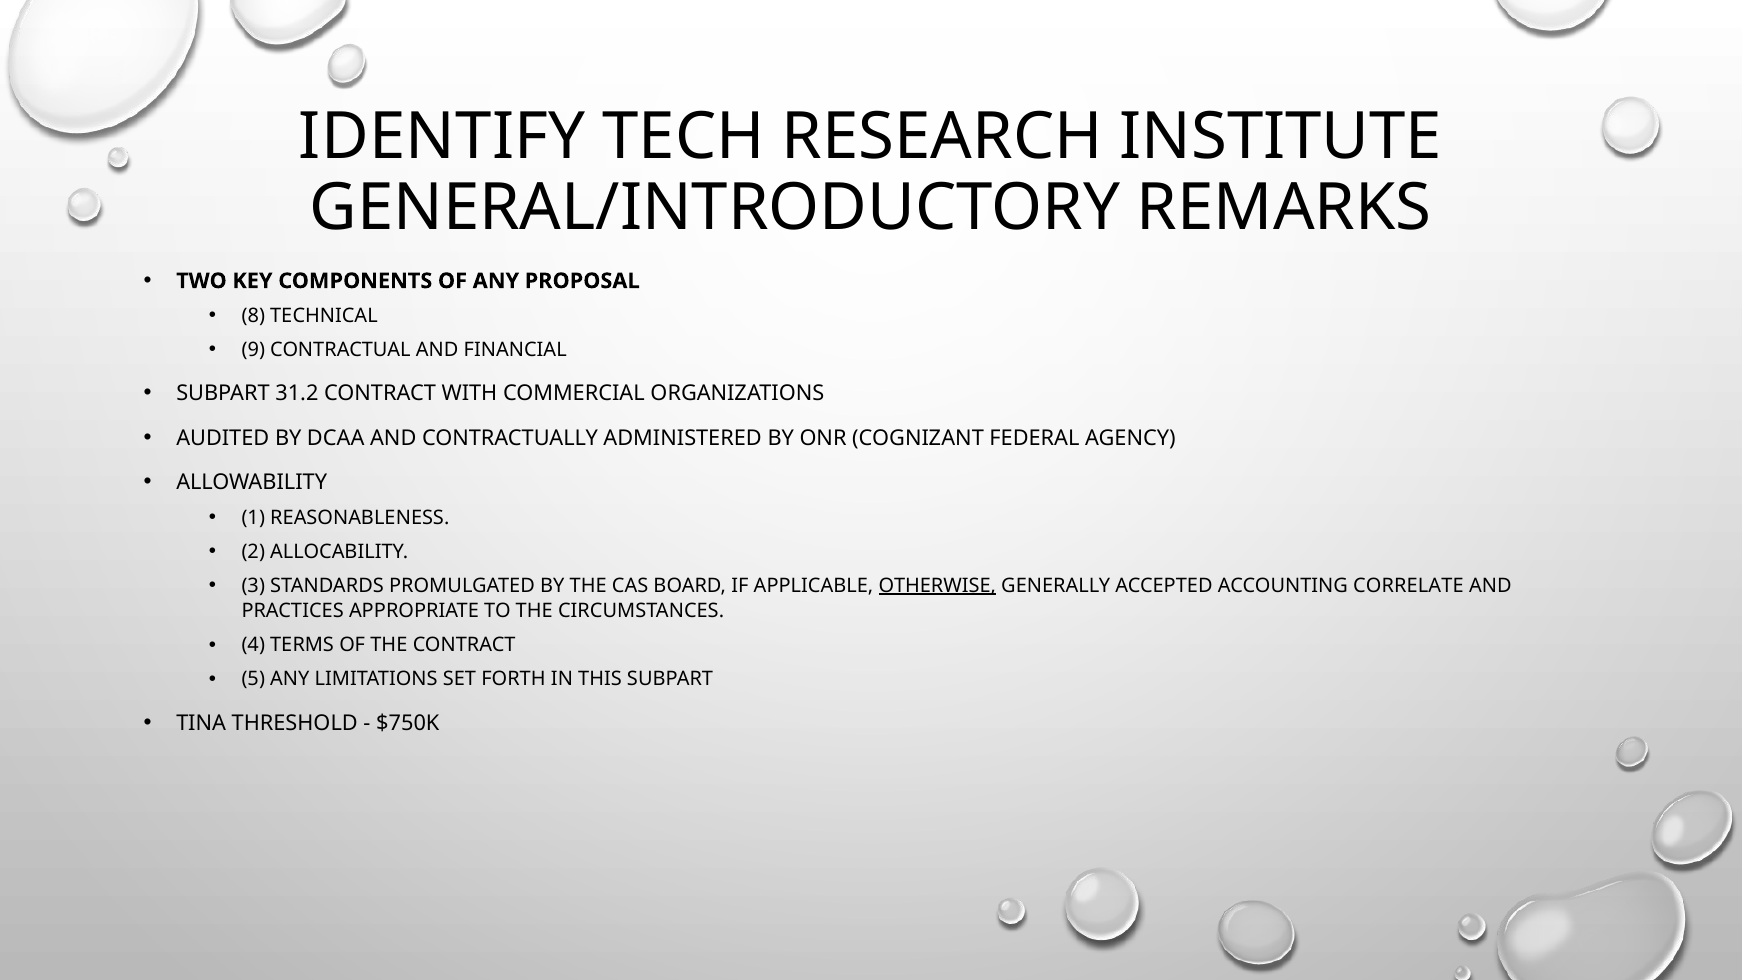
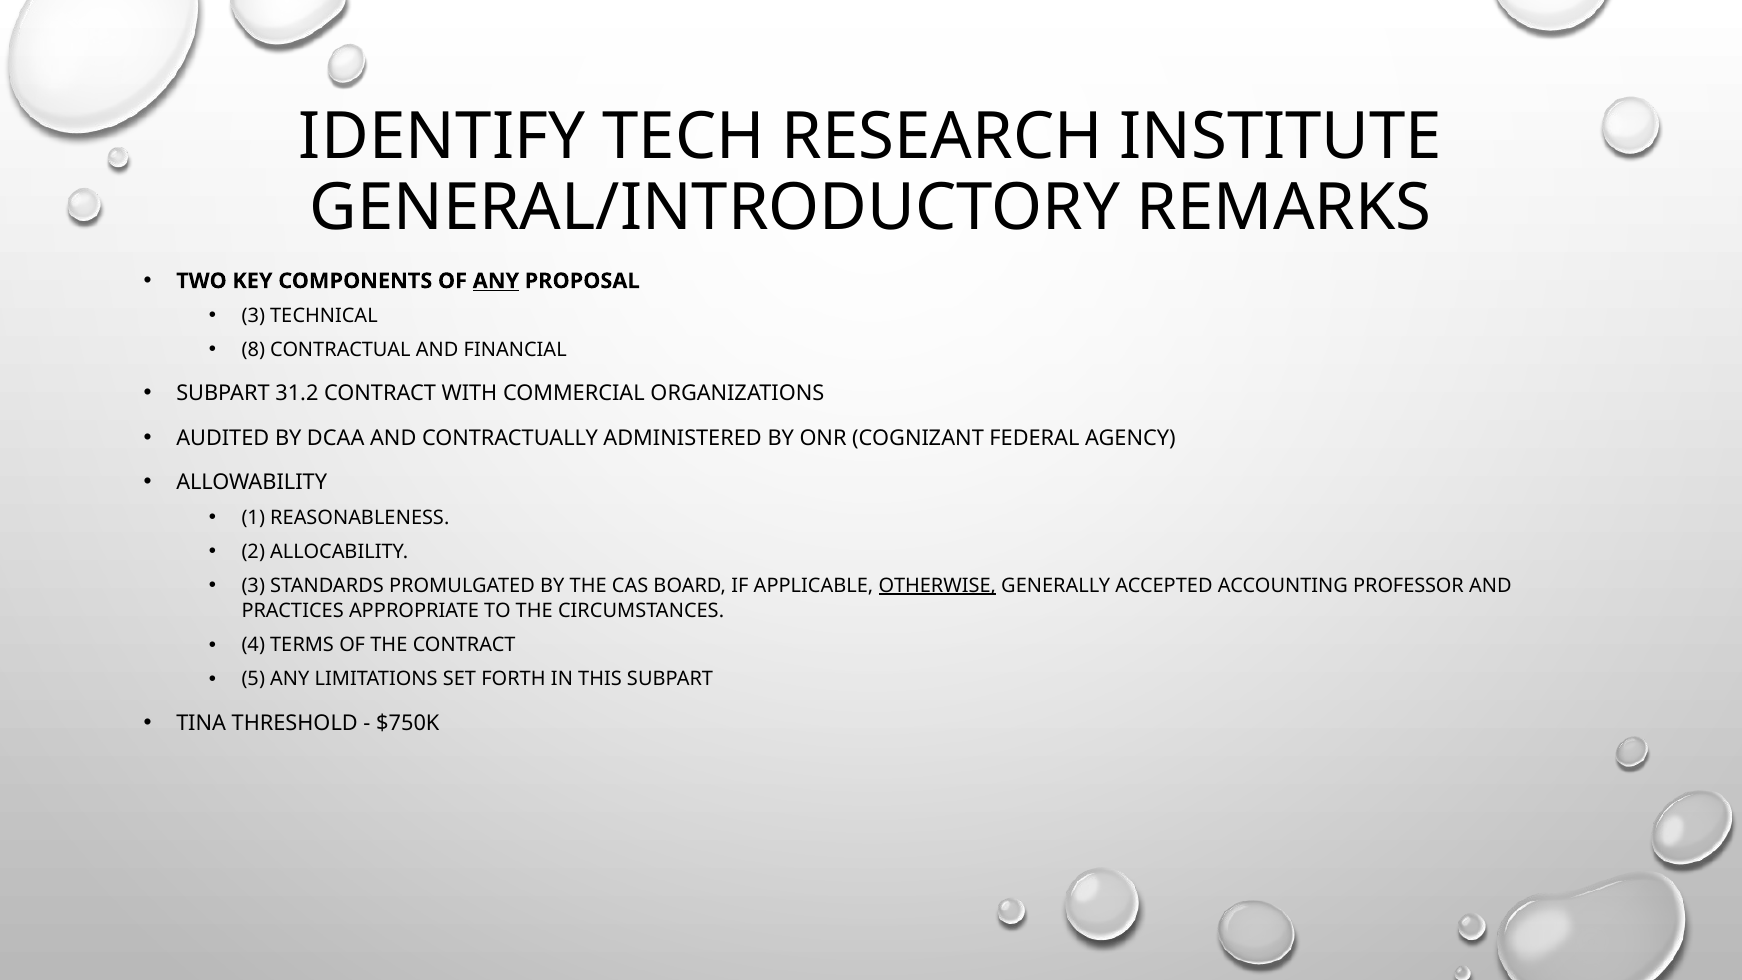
ANY at (496, 281) underline: none -> present
8 at (253, 316): 8 -> 3
9: 9 -> 8
CORRELATE: CORRELATE -> PROFESSOR
